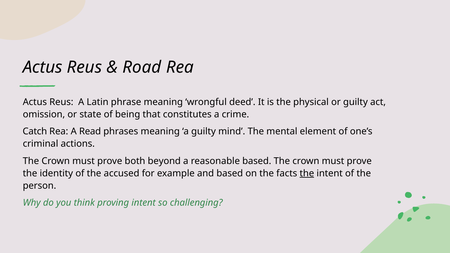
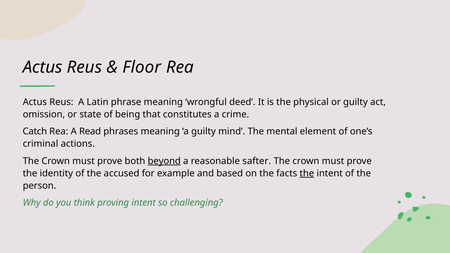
Road: Road -> Floor
beyond underline: none -> present
reasonable based: based -> safter
